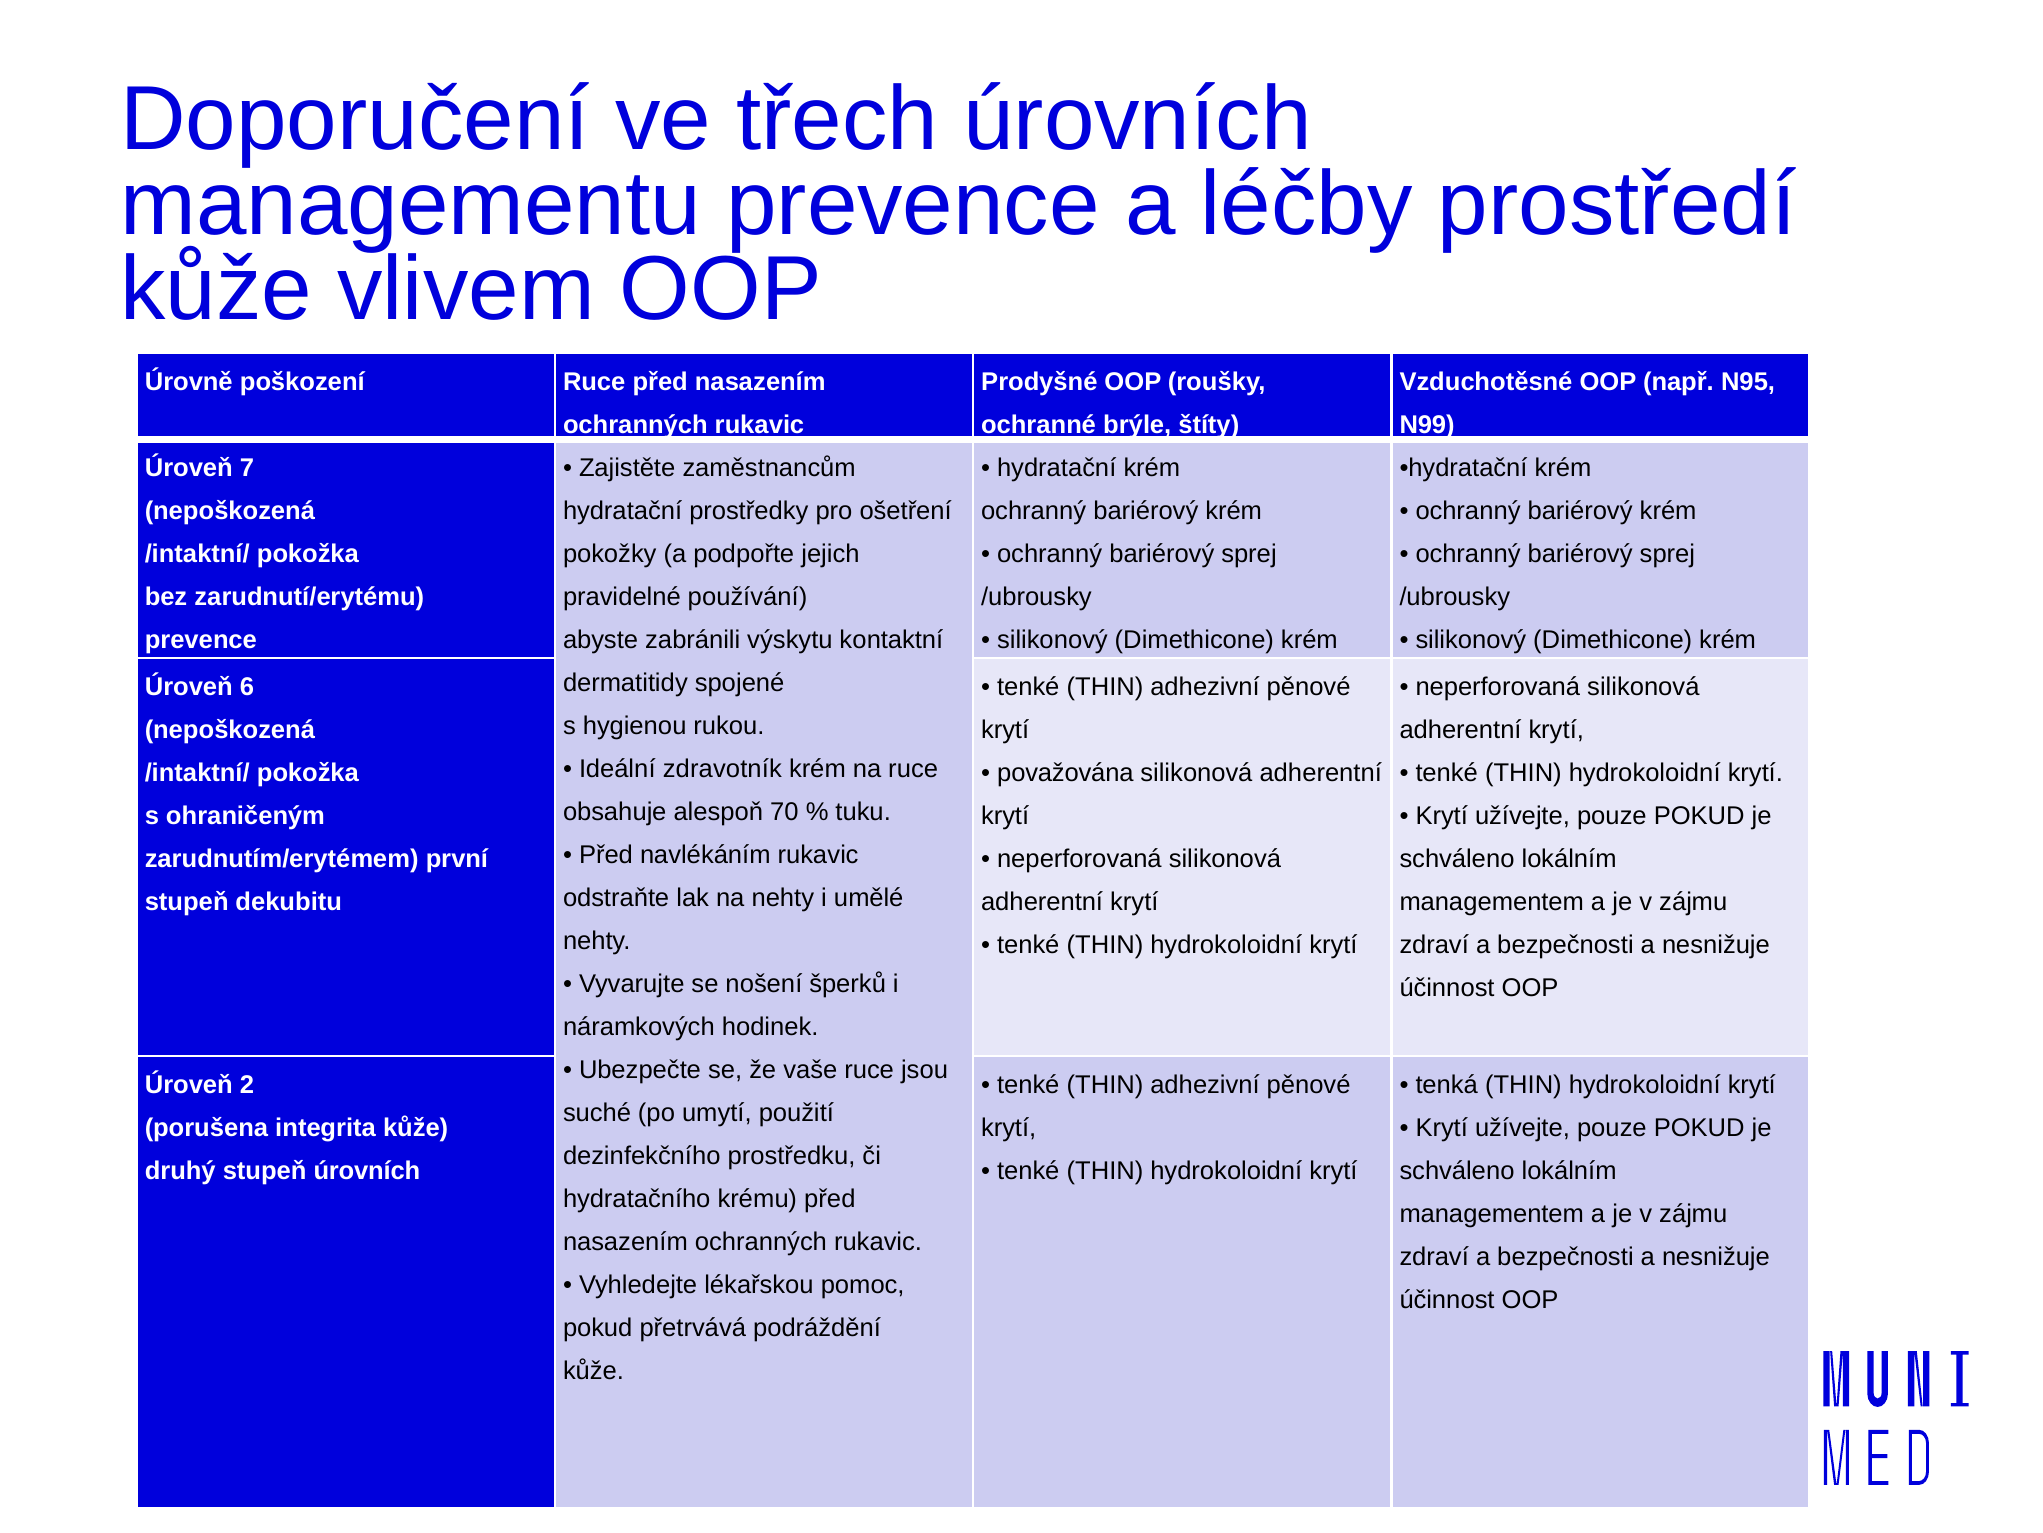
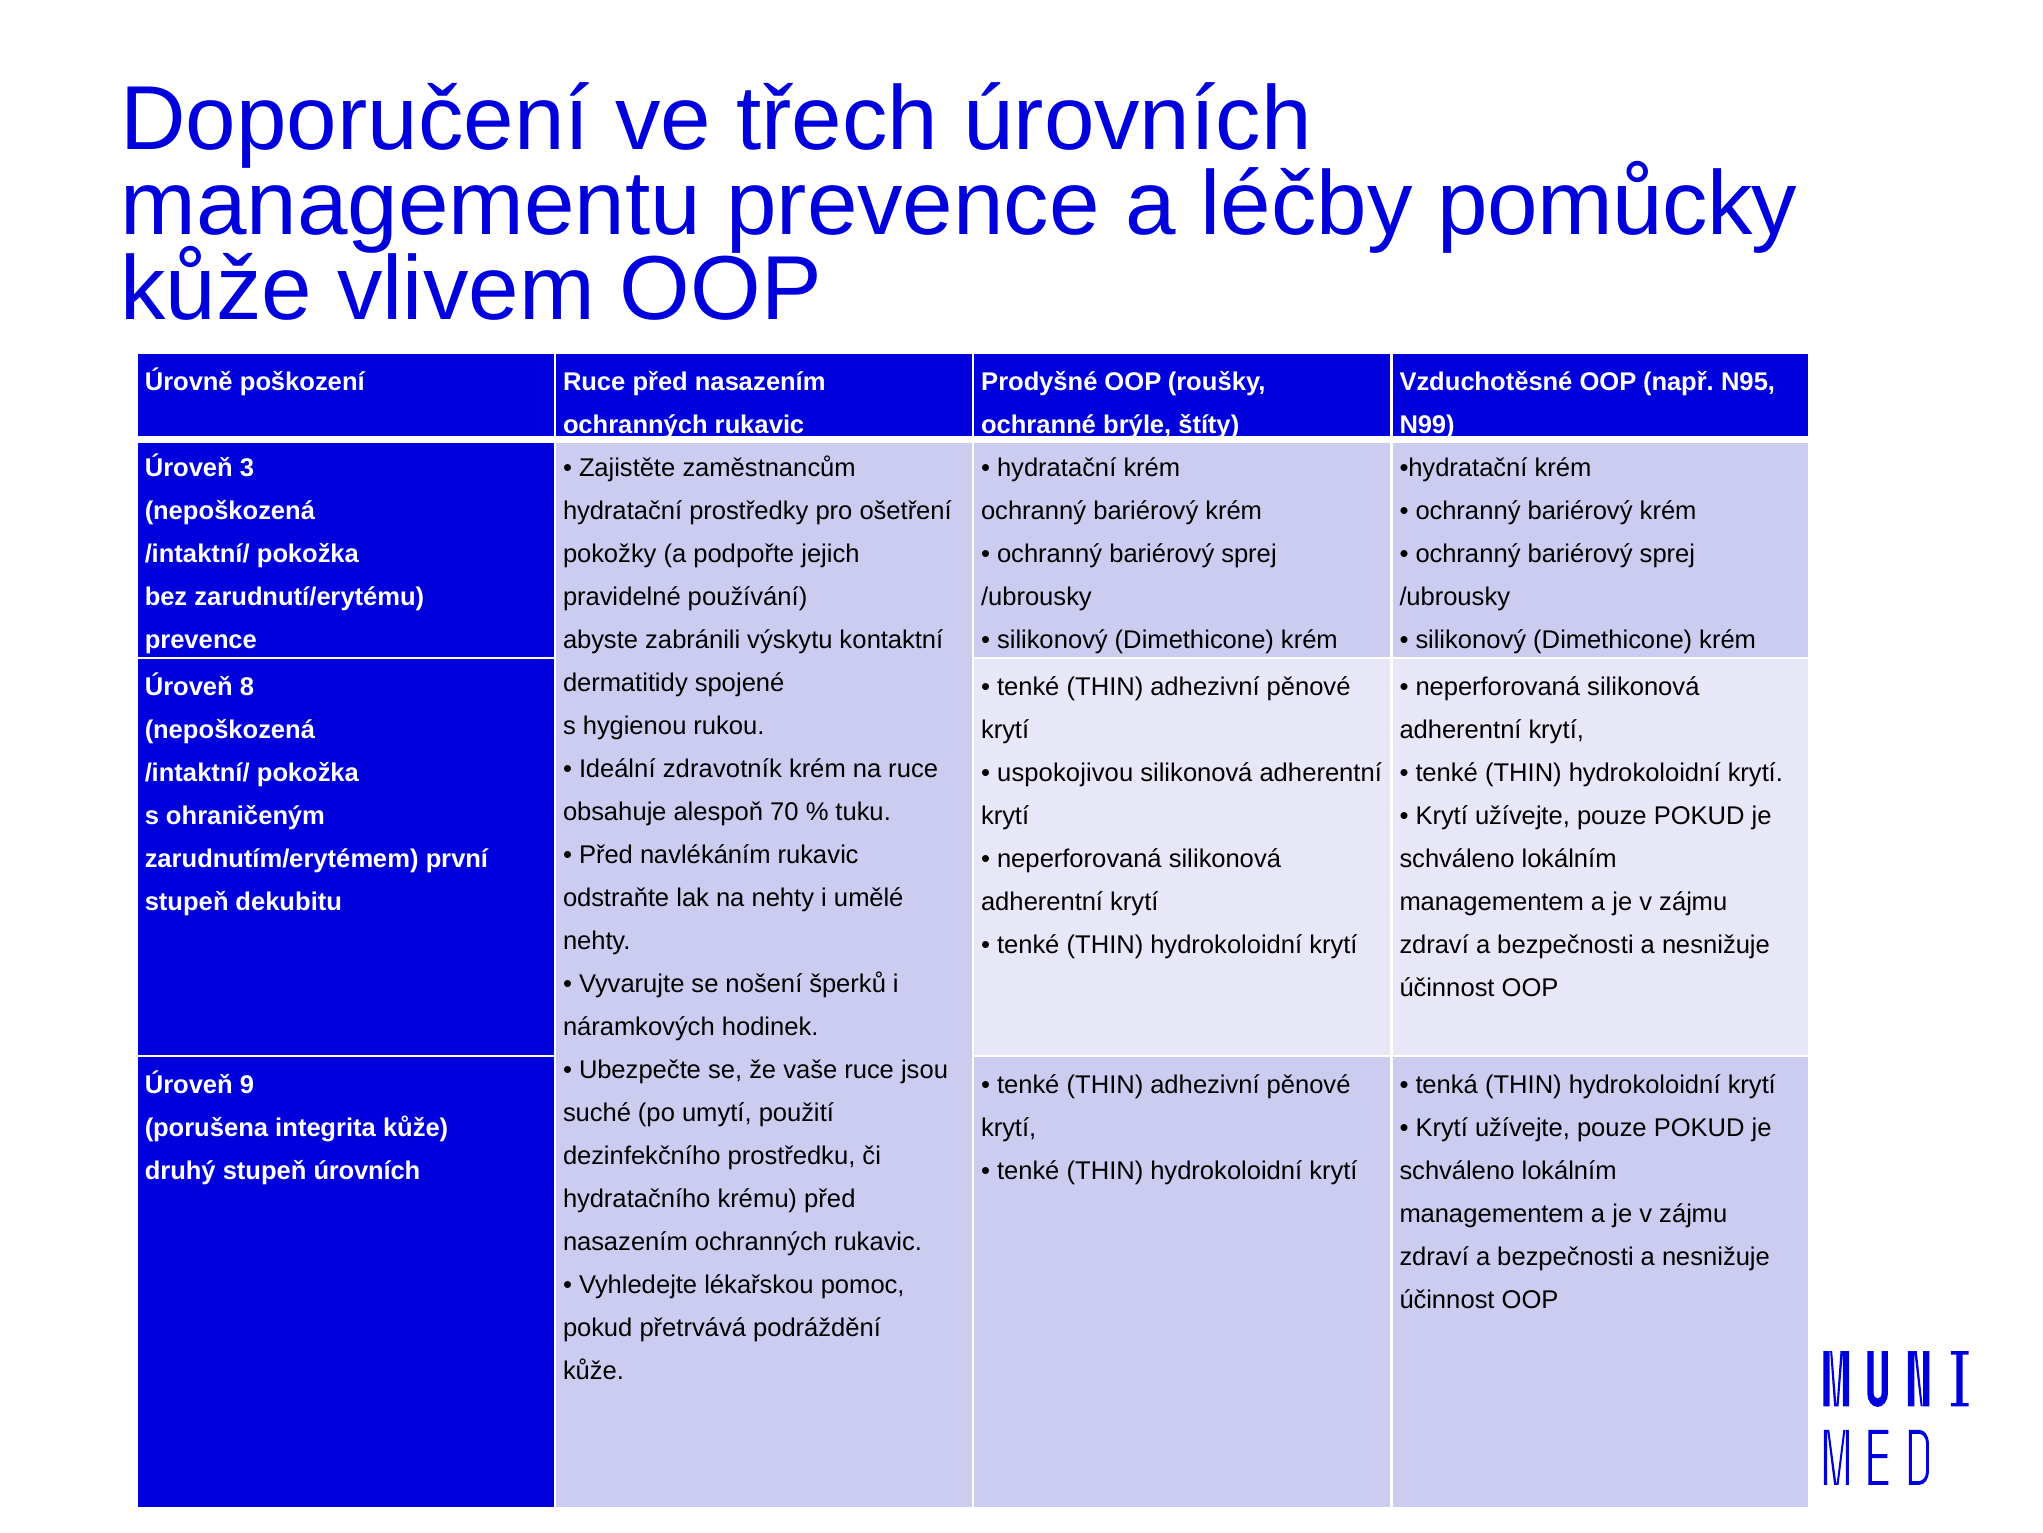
prostředí: prostředí -> pomůcky
7: 7 -> 3
6: 6 -> 8
považována: považována -> uspokojivou
2: 2 -> 9
